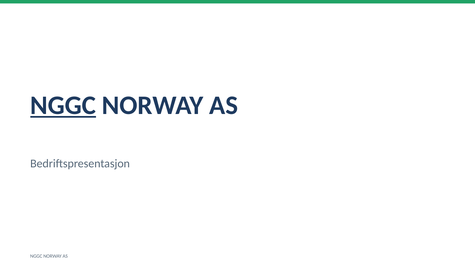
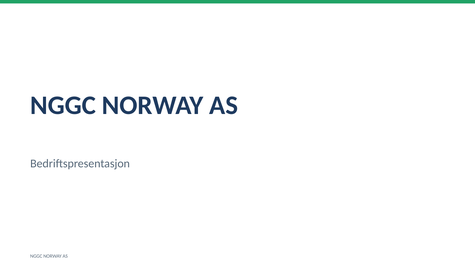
NGGC at (63, 105) underline: present -> none
